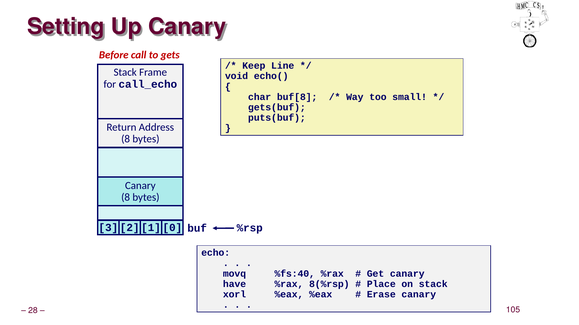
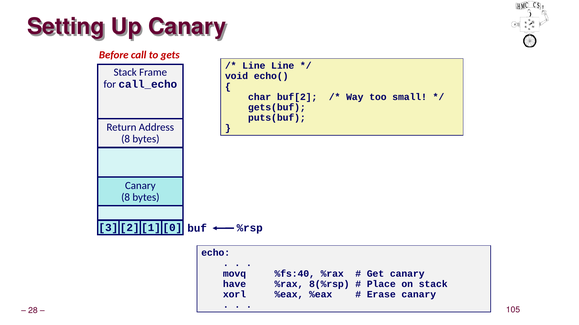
Keep at (254, 66): Keep -> Line
buf[8: buf[8 -> buf[2
